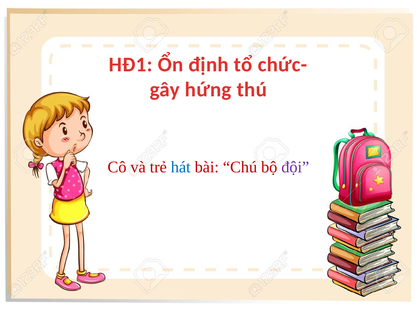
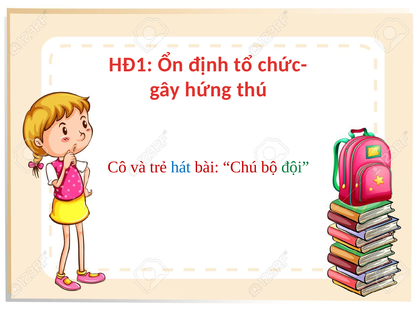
đội colour: purple -> green
